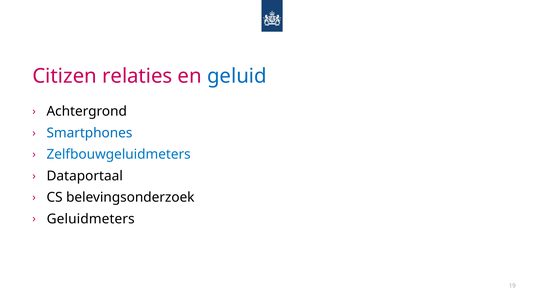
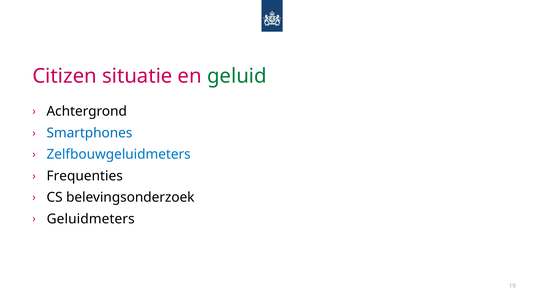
relaties: relaties -> situatie
geluid colour: blue -> green
Dataportaal: Dataportaal -> Frequenties
